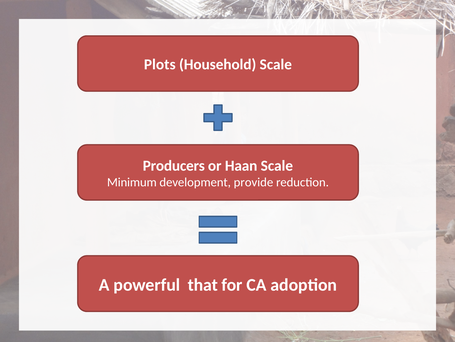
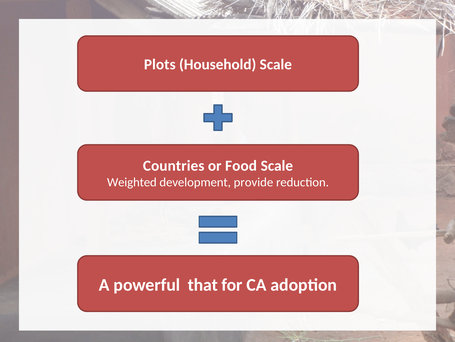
Producers: Producers -> Countries
Haan: Haan -> Food
Minimum: Minimum -> Weighted
